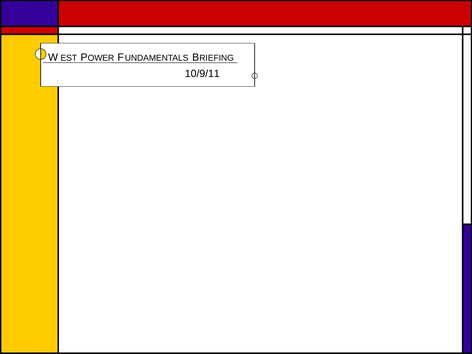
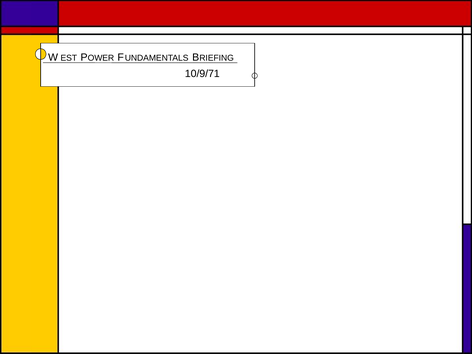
10/9/11: 10/9/11 -> 10/9/71
